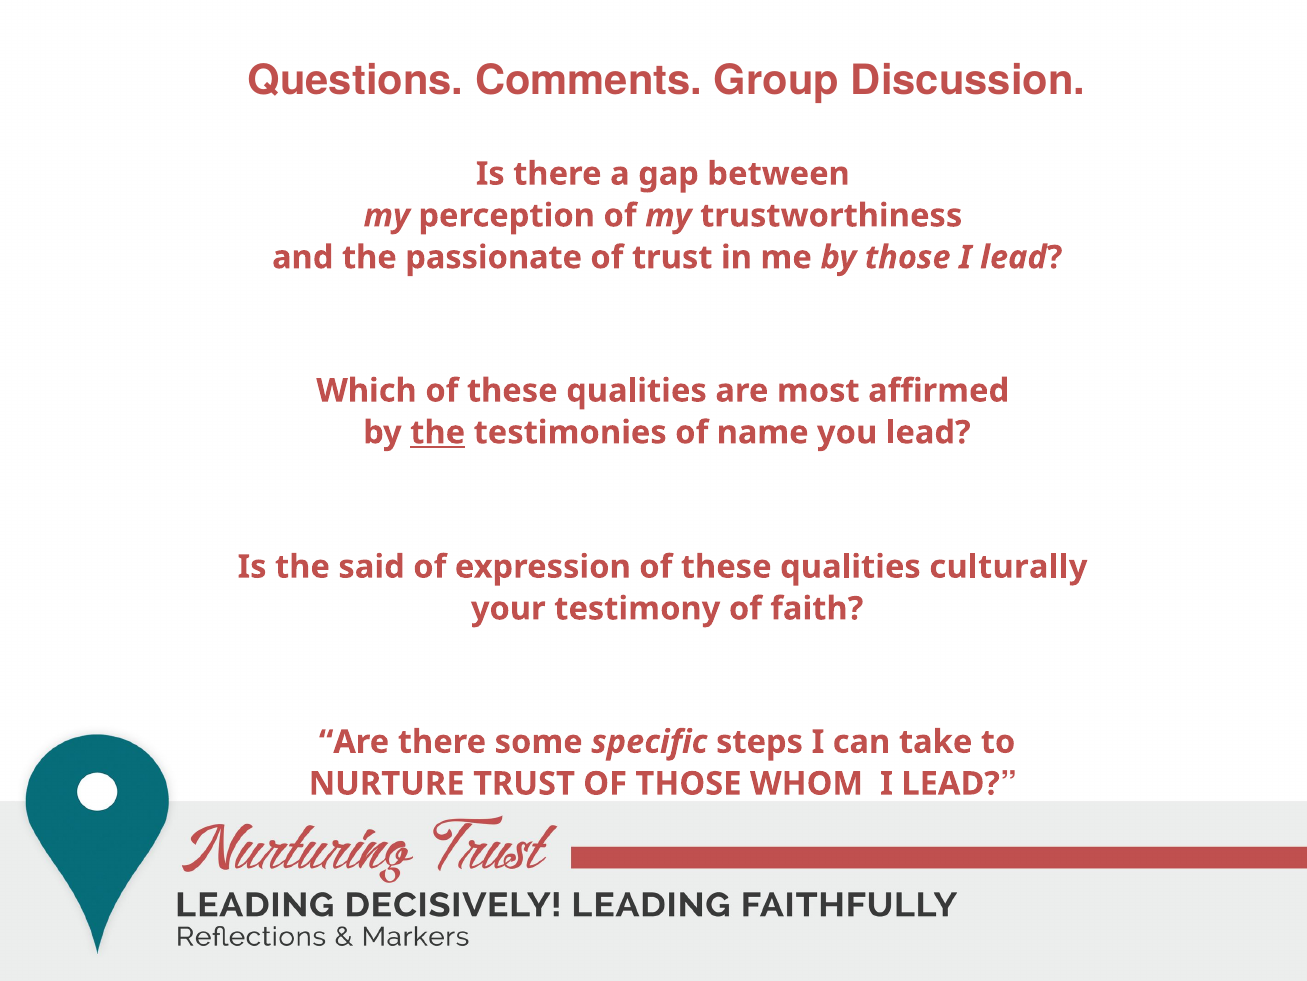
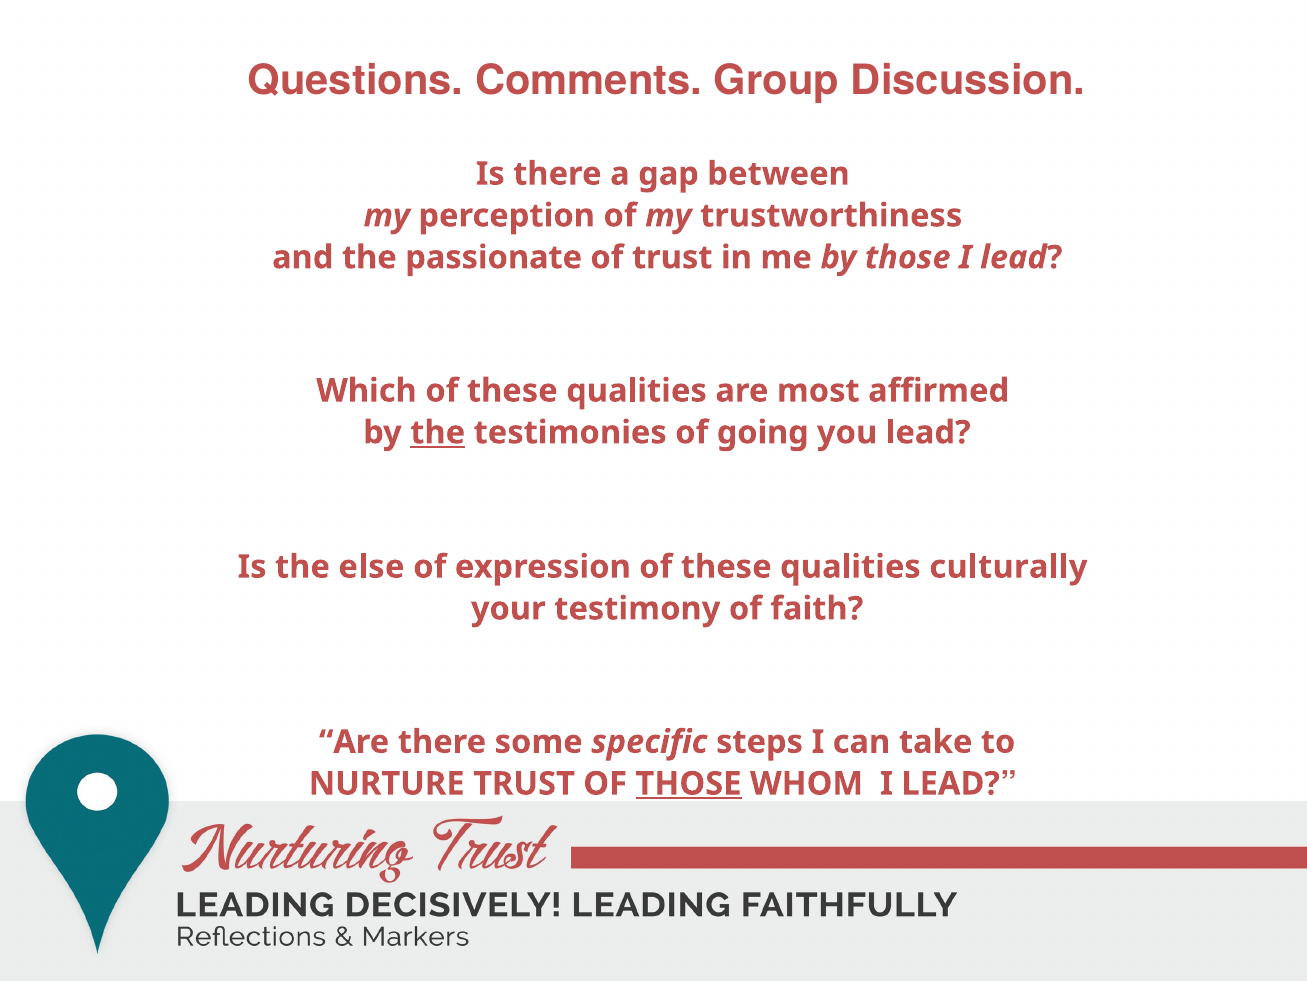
name: name -> going
said: said -> else
THOSE at (689, 783) underline: none -> present
